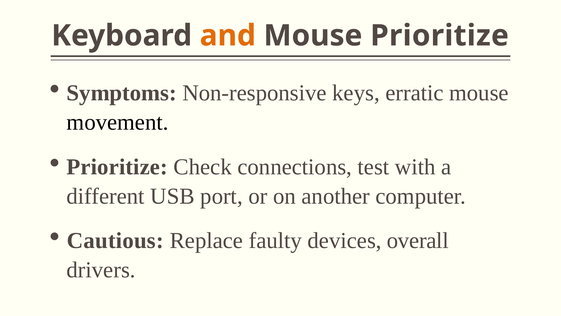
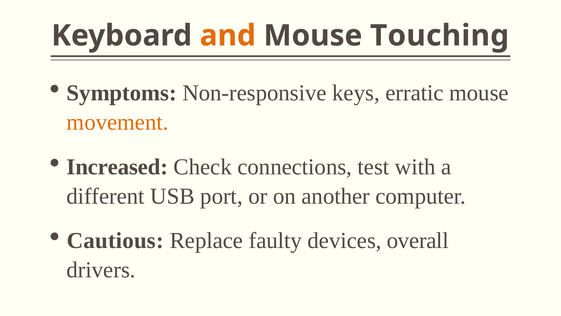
Mouse Prioritize: Prioritize -> Touching
movement colour: black -> orange
Prioritize at (117, 167): Prioritize -> Increased
